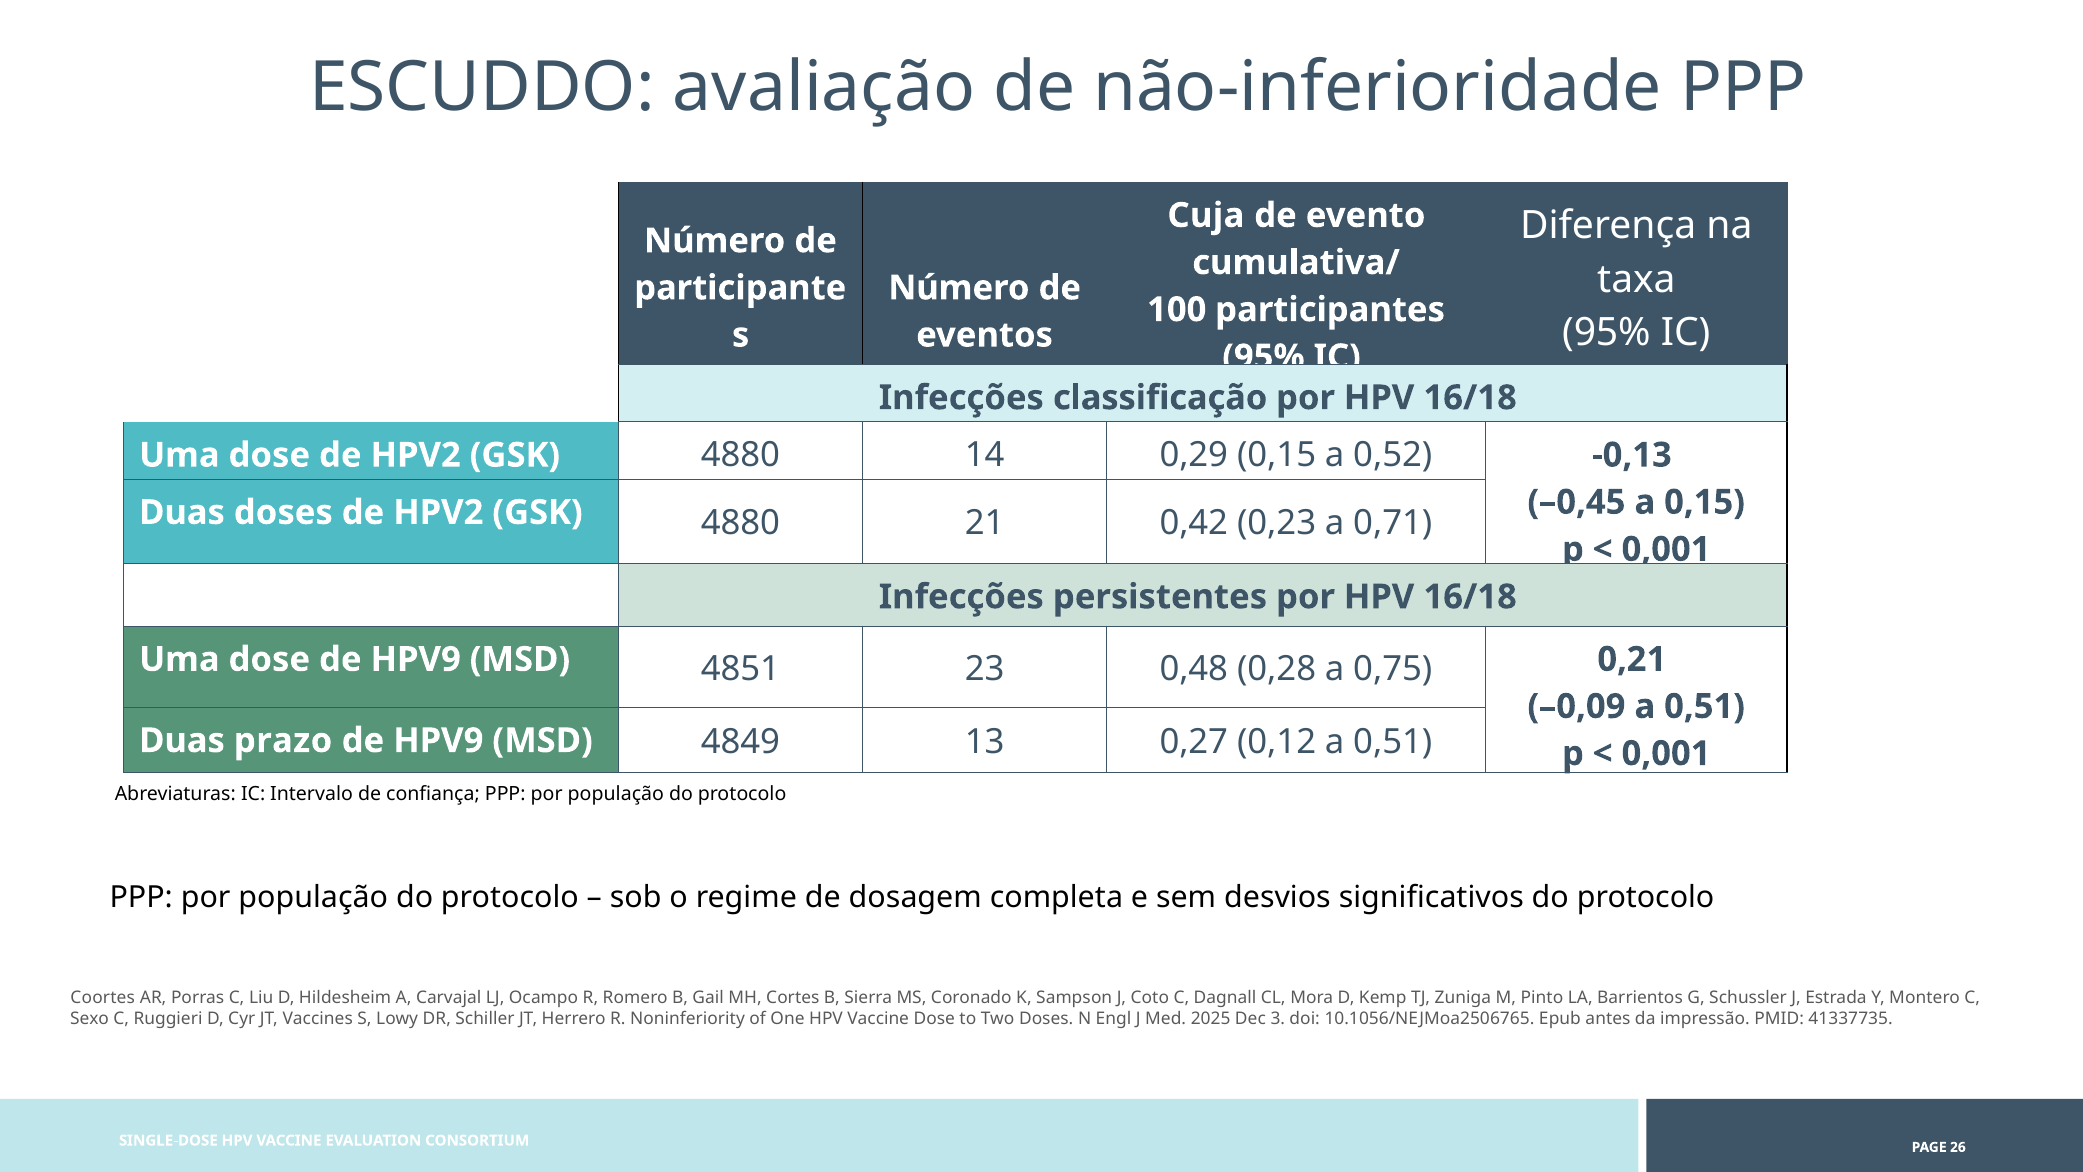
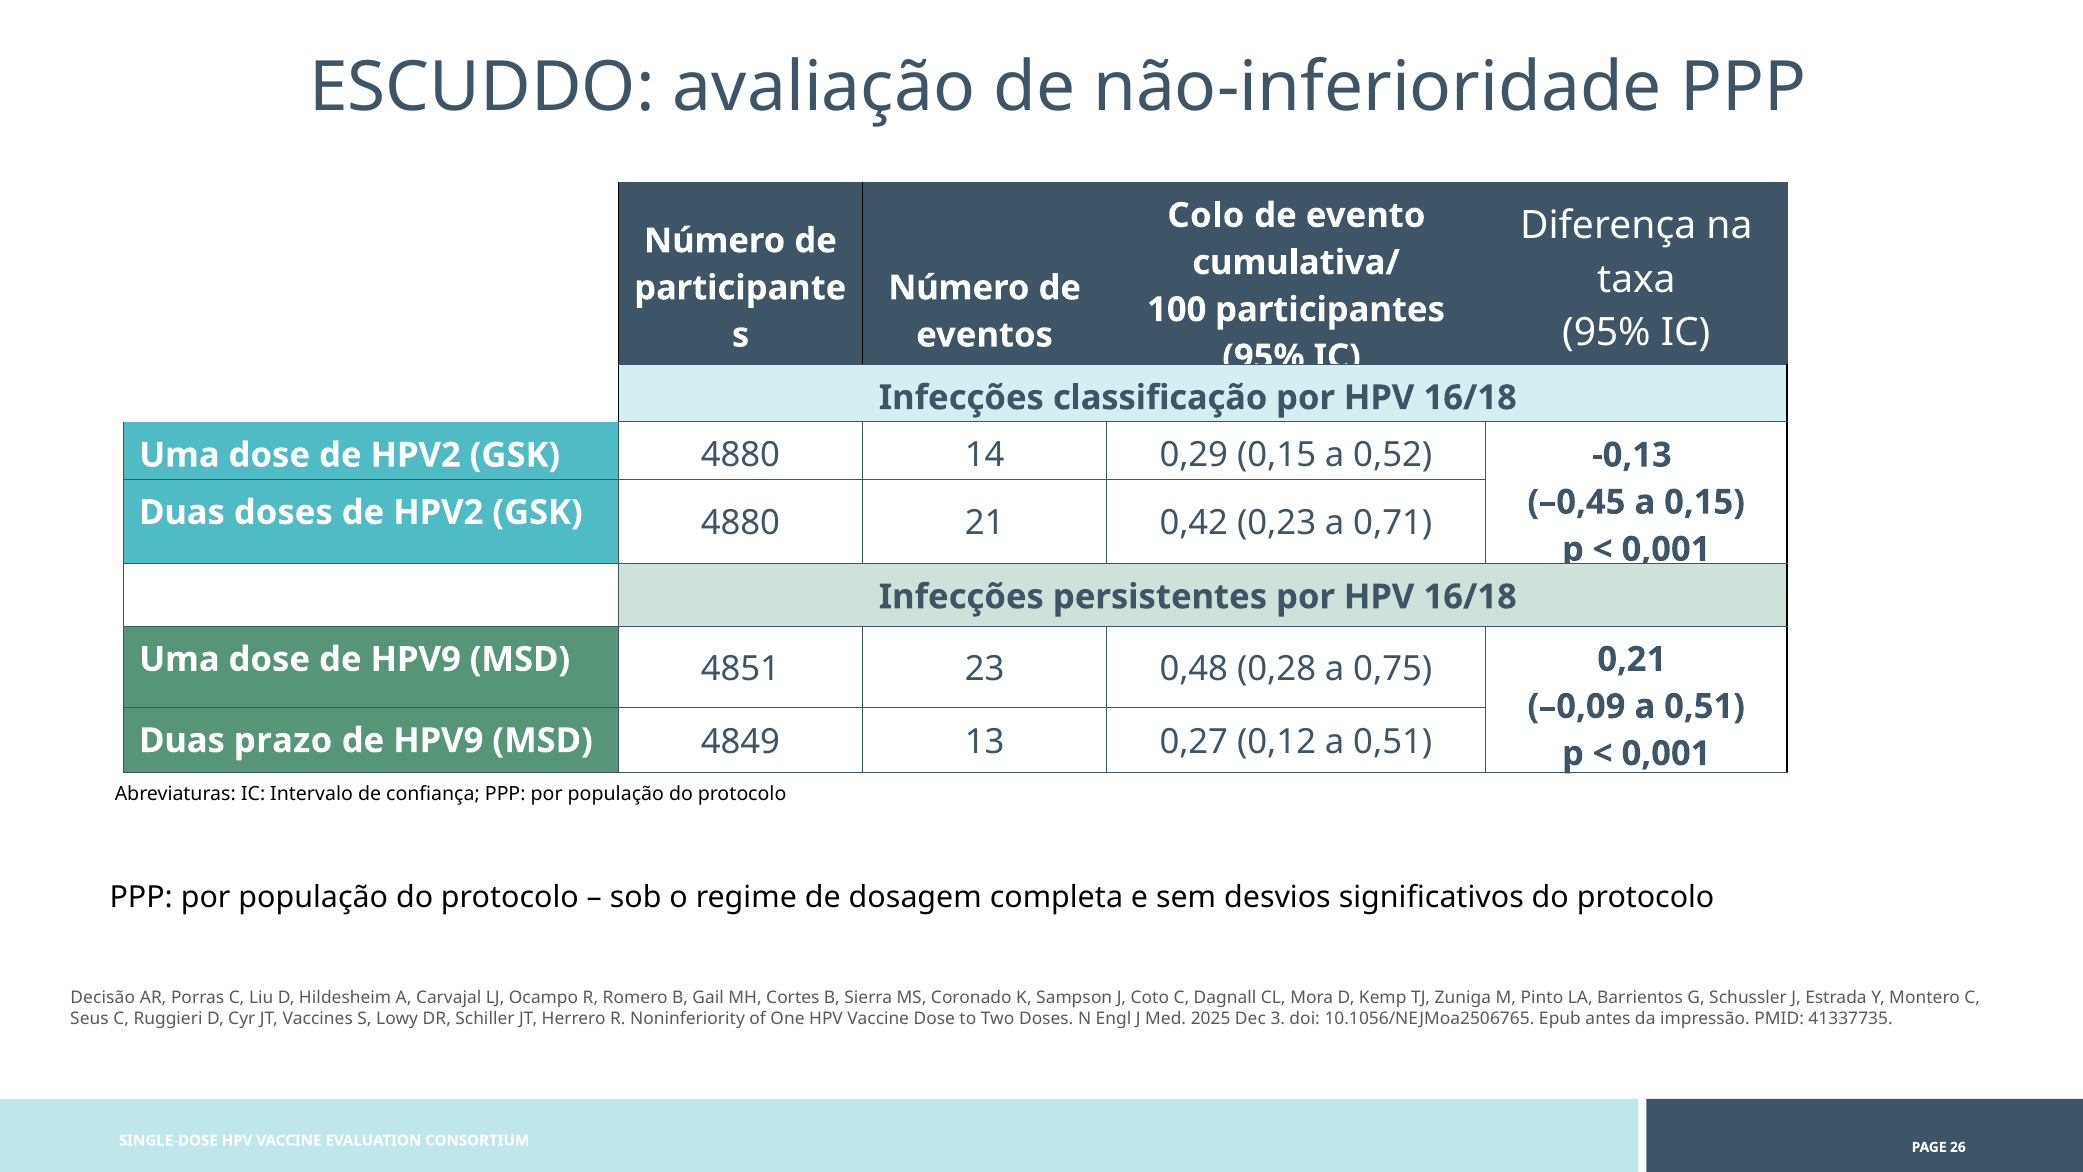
Cuja: Cuja -> Colo
Coortes: Coortes -> Decisão
Sexo: Sexo -> Seus
